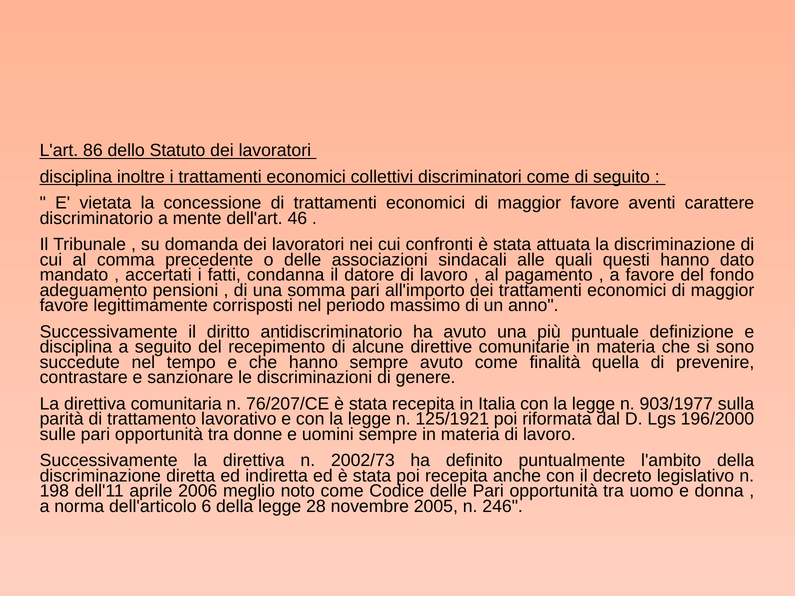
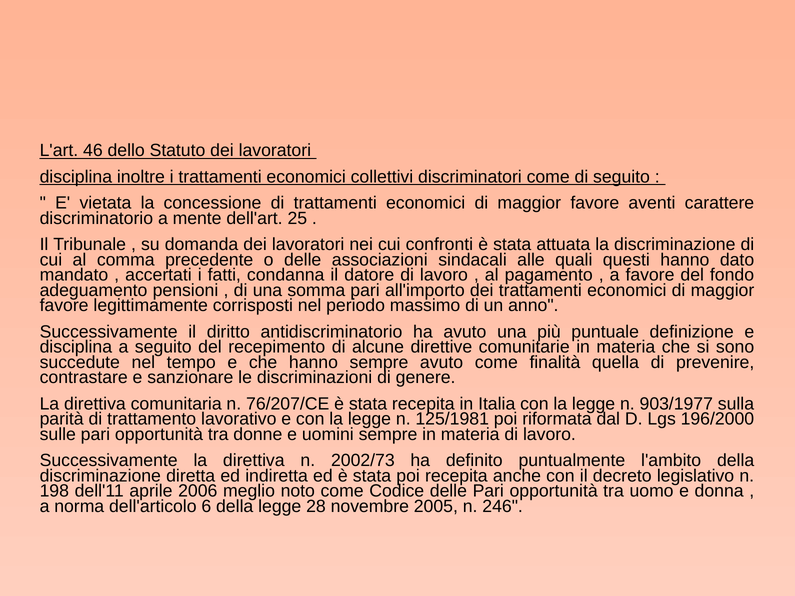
86: 86 -> 46
46: 46 -> 25
125/1921: 125/1921 -> 125/1981
